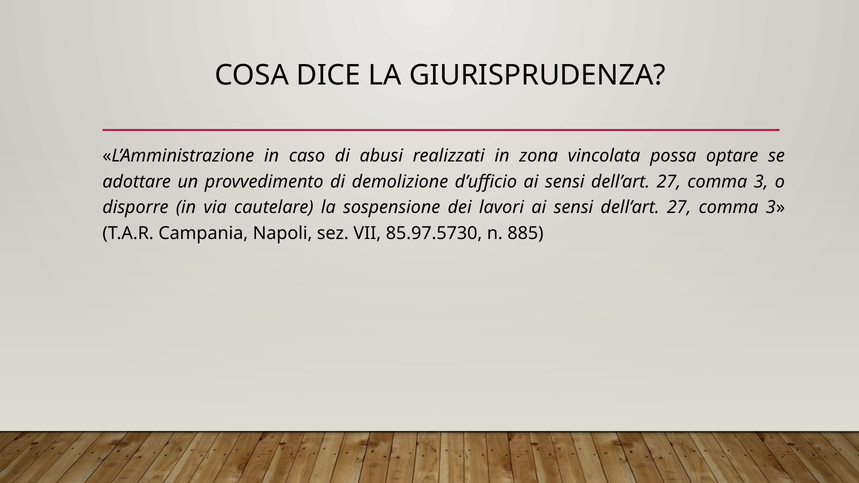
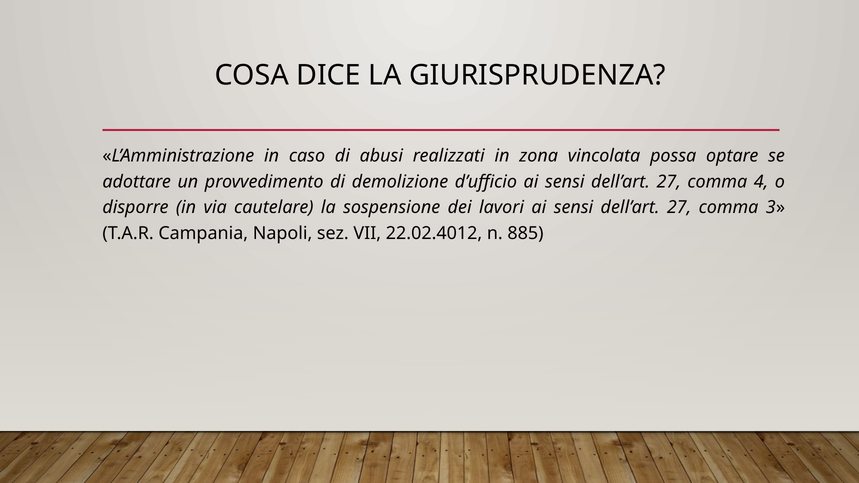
3 at (761, 182): 3 -> 4
85.97.5730: 85.97.5730 -> 22.02.4012
